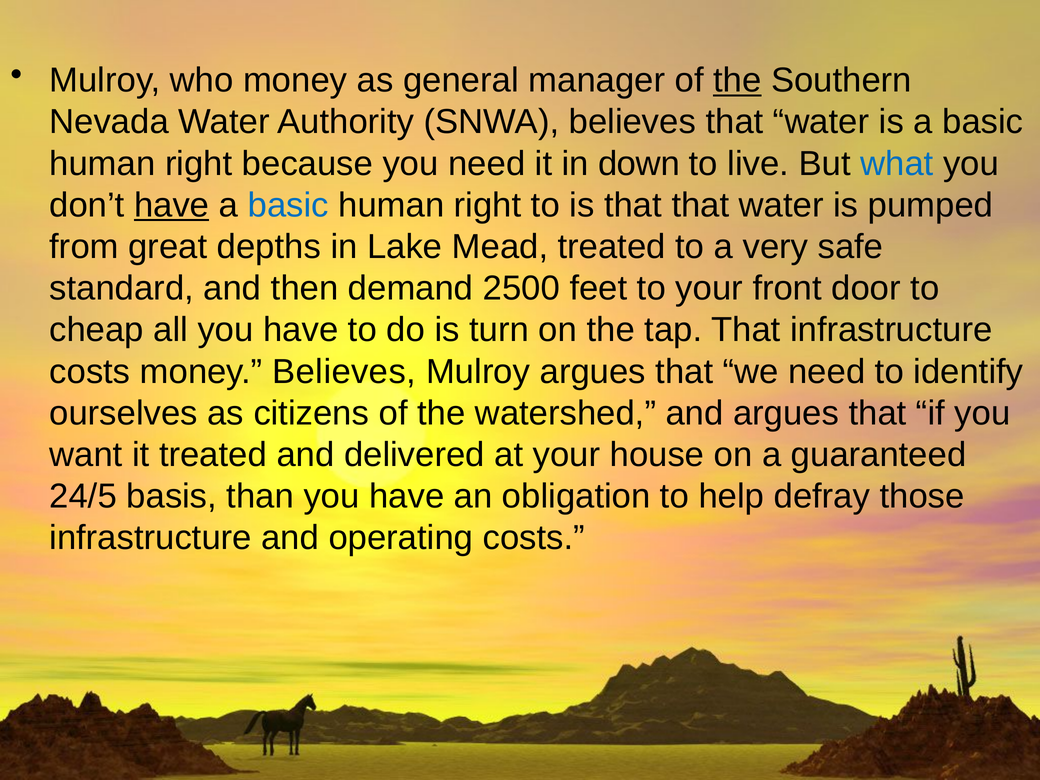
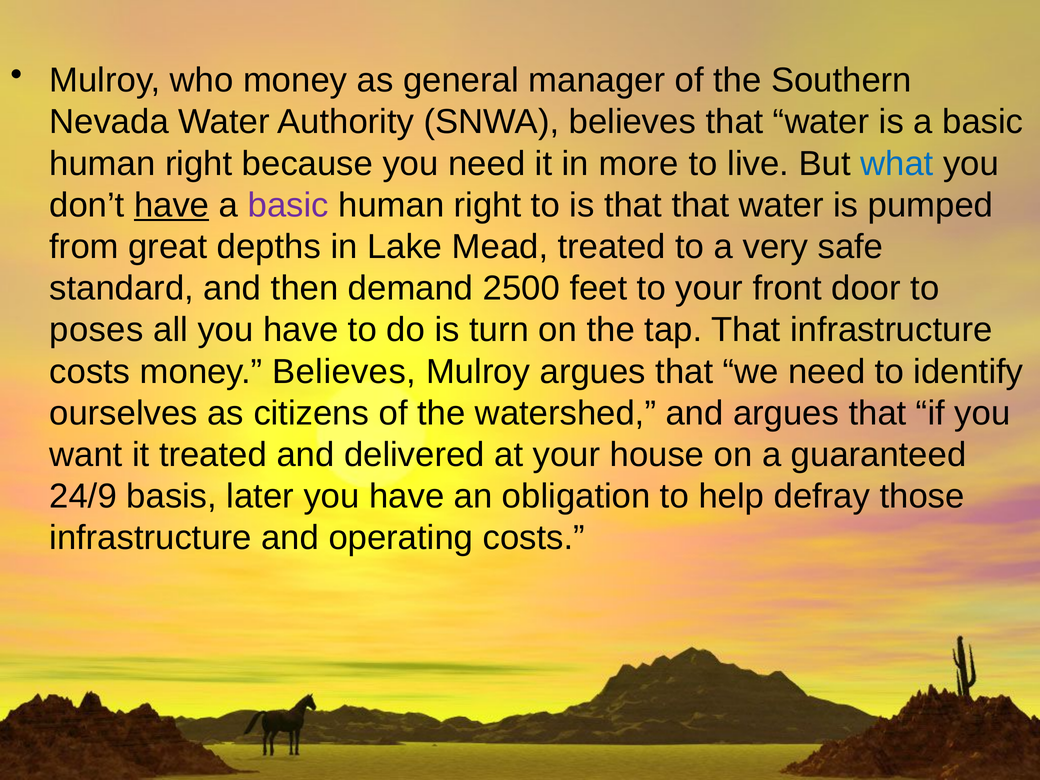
the at (737, 80) underline: present -> none
down: down -> more
basic at (288, 205) colour: blue -> purple
cheap: cheap -> poses
24/5: 24/5 -> 24/9
than: than -> later
